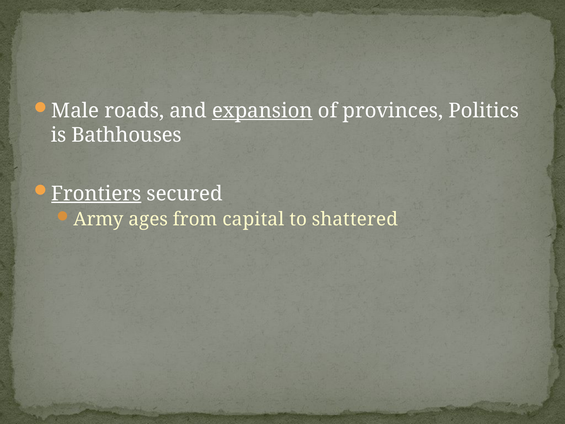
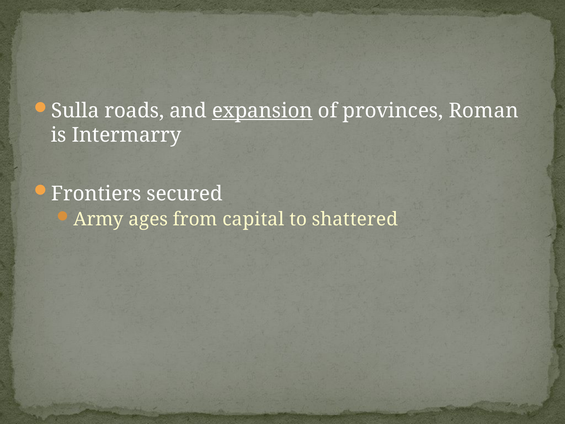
Male: Male -> Sulla
Politics: Politics -> Roman
Bathhouses: Bathhouses -> Intermarry
Frontiers underline: present -> none
